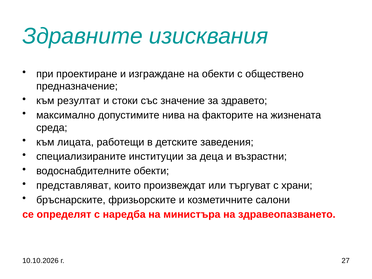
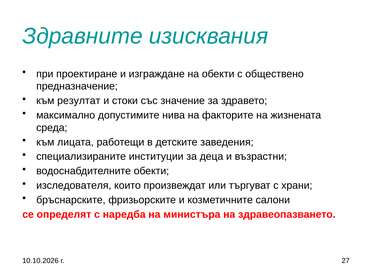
представляват: представляват -> изследователя
